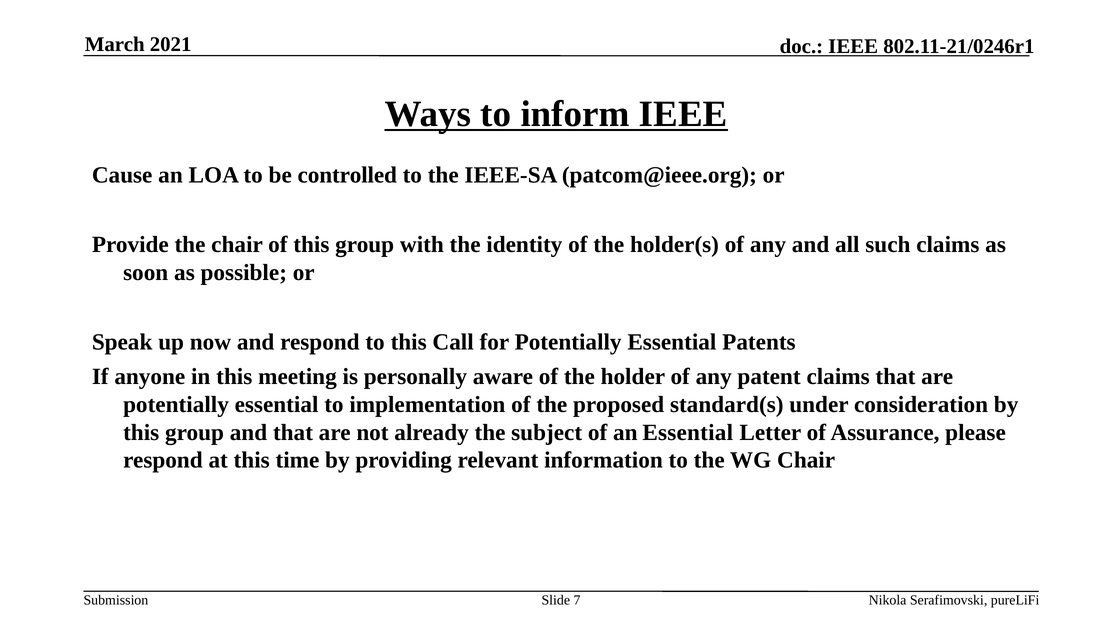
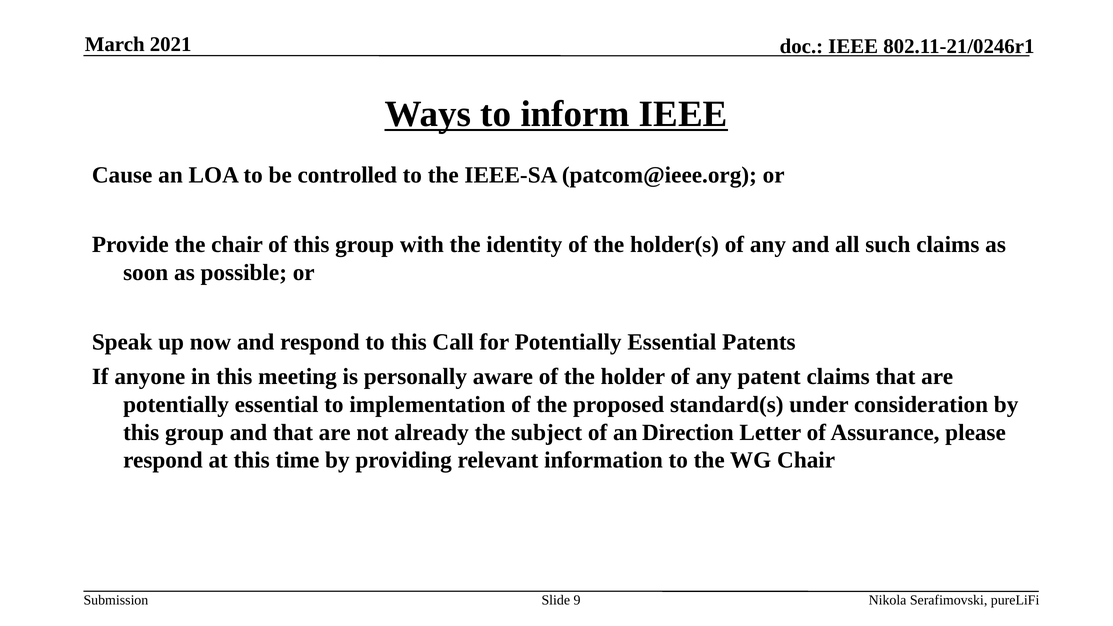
an Essential: Essential -> Direction
7: 7 -> 9
